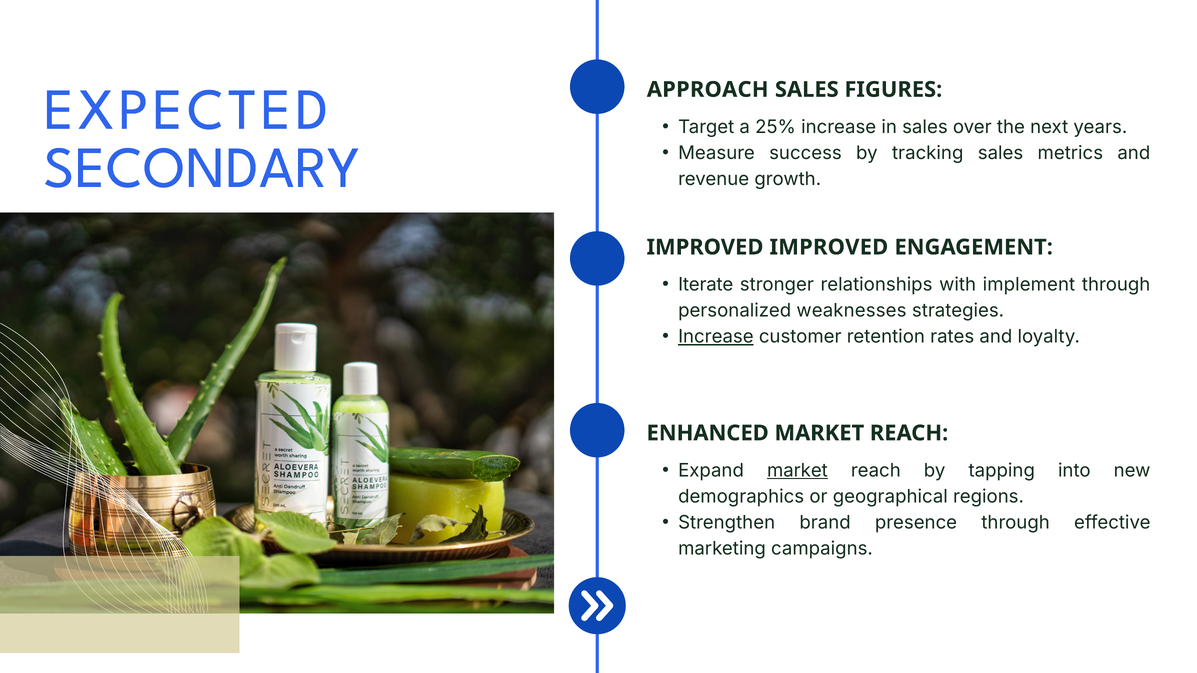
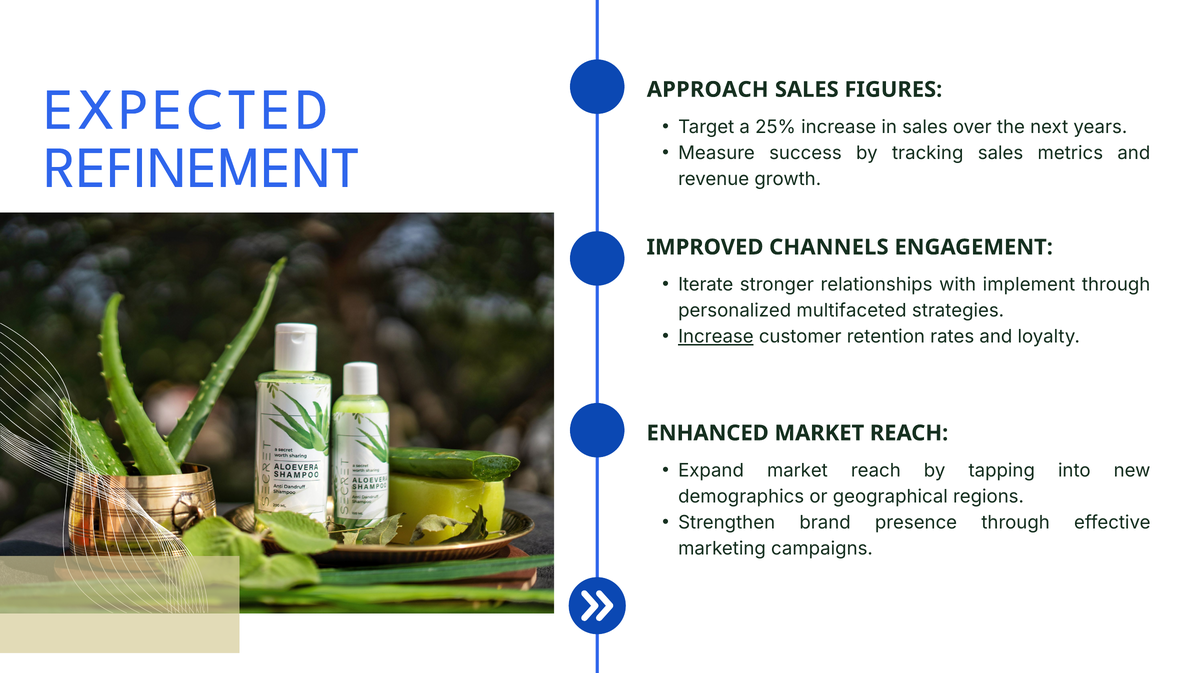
SECONDARY: SECONDARY -> REFINEMENT
IMPROVED IMPROVED: IMPROVED -> CHANNELS
weaknesses: weaknesses -> multifaceted
market at (797, 471) underline: present -> none
